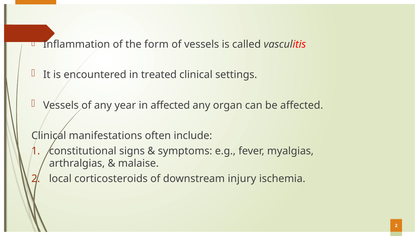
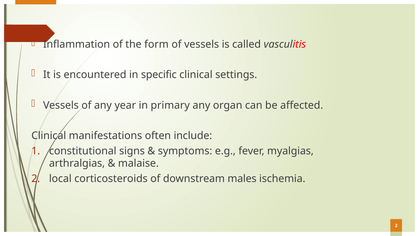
treated: treated -> specific
in affected: affected -> primary
injury: injury -> males
